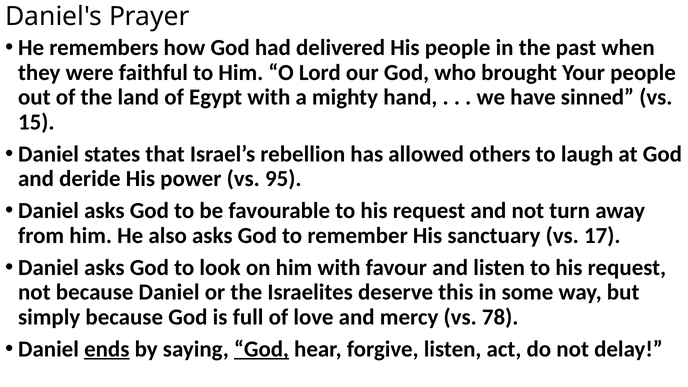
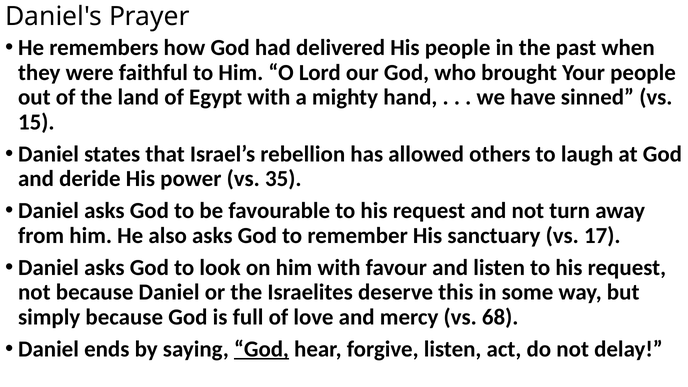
95: 95 -> 35
78: 78 -> 68
ends underline: present -> none
